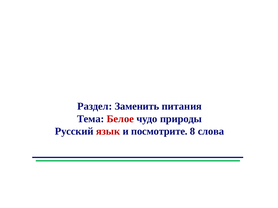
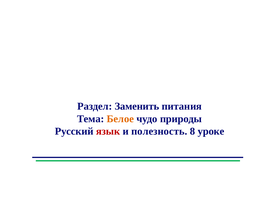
Белое colour: red -> orange
посмотрите: посмотрите -> полезность
слова: слова -> уроке
